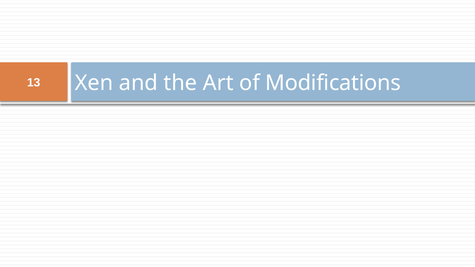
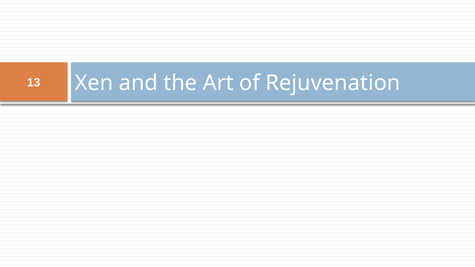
Modifications: Modifications -> Rejuvenation
